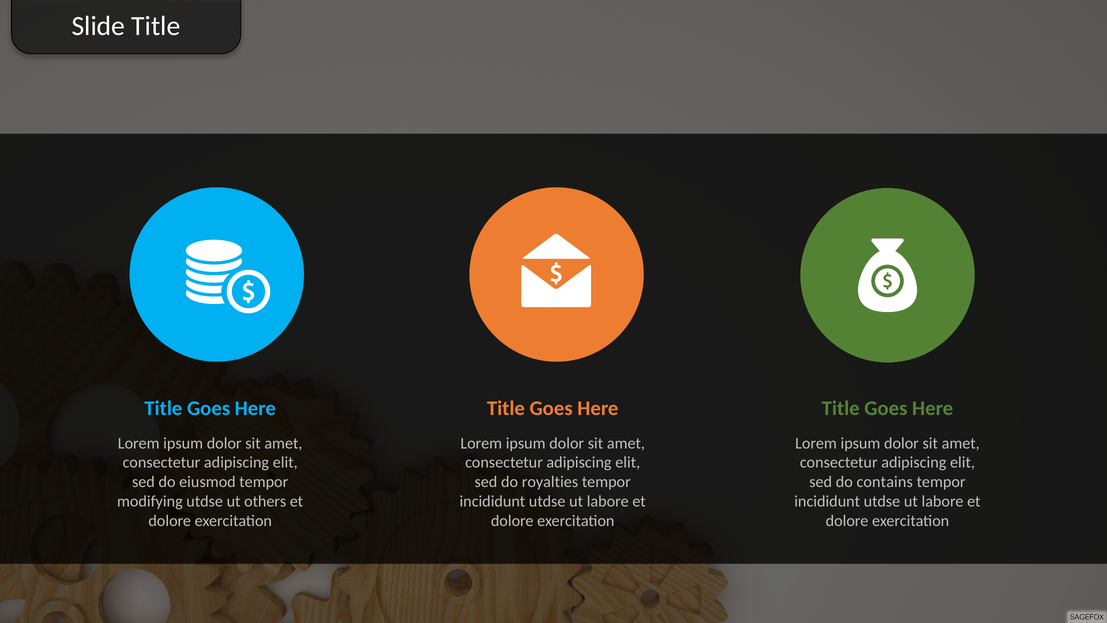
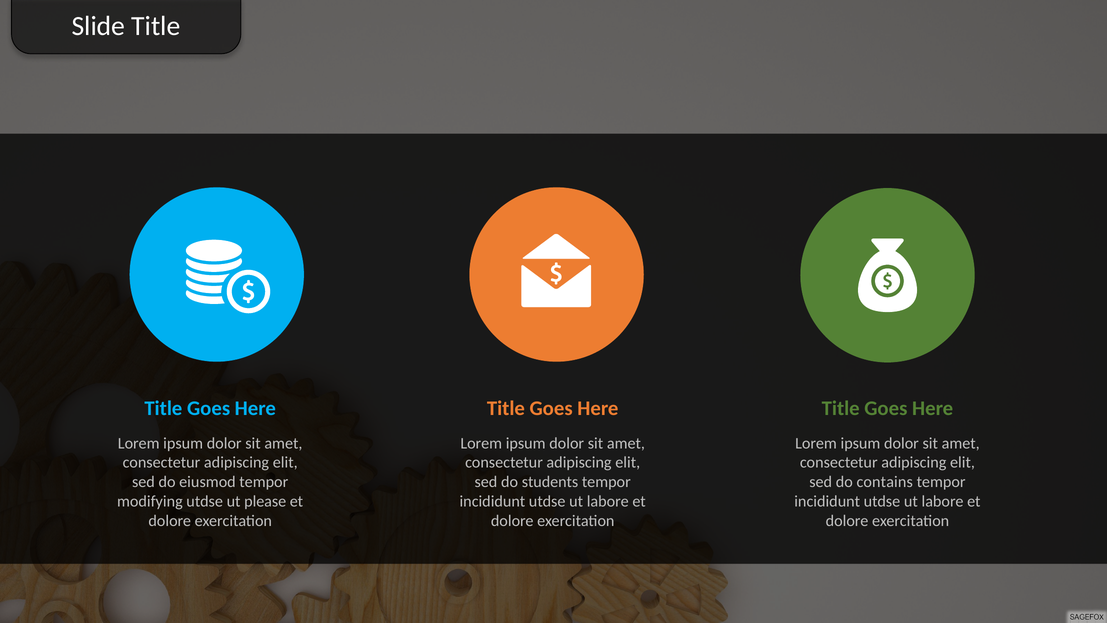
royalties: royalties -> students
others: others -> please
